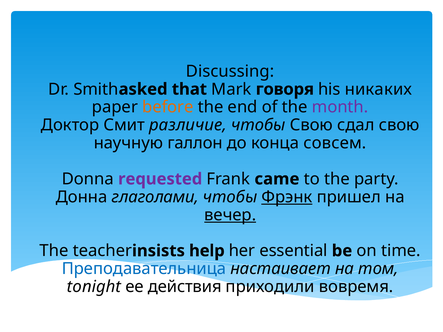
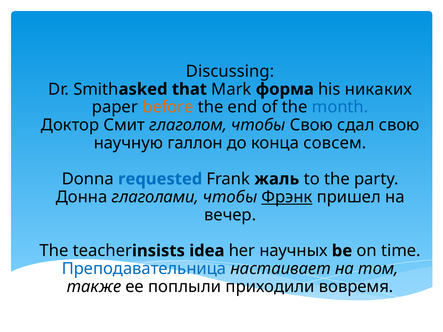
говоря: говоря -> форма
month colour: purple -> blue
различие: различие -> глаголом
requested colour: purple -> blue
came: came -> жаль
вечер underline: present -> none
help: help -> idea
essential: essential -> научных
tonight: tonight -> также
действия: действия -> поплыли
